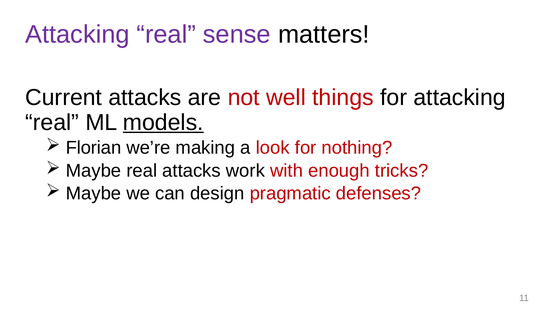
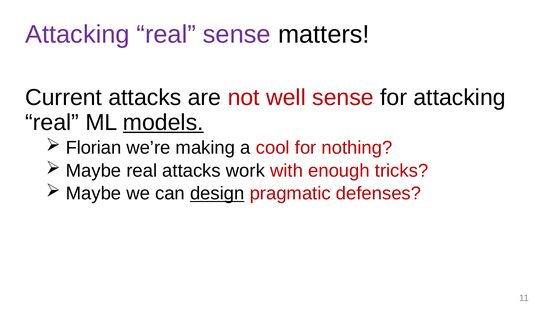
well things: things -> sense
look: look -> cool
design underline: none -> present
